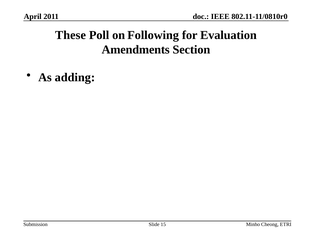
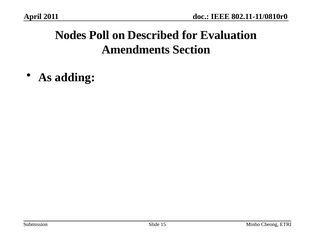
These: These -> Nodes
Following: Following -> Described
